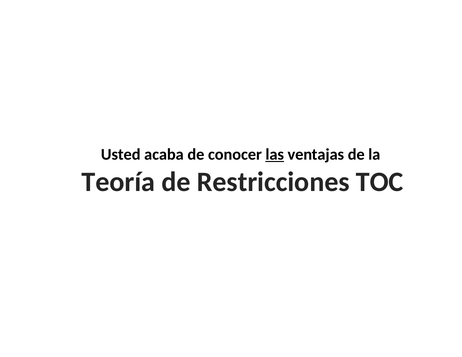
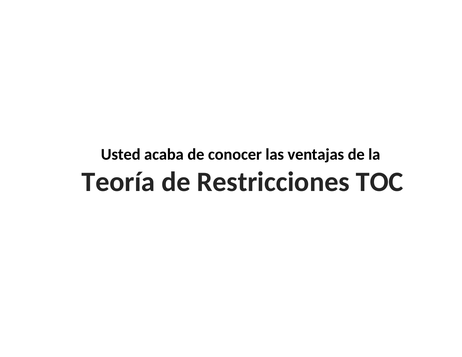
las underline: present -> none
